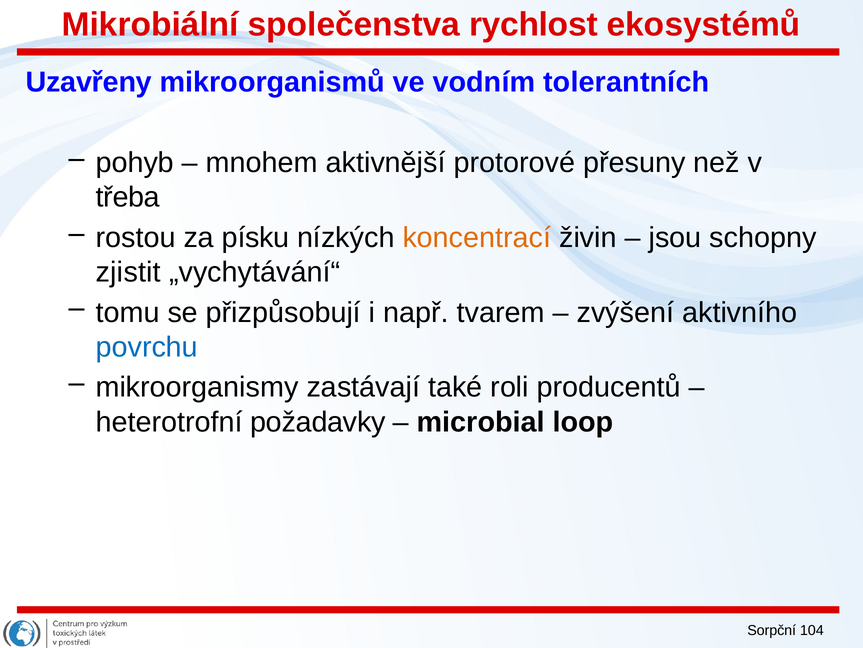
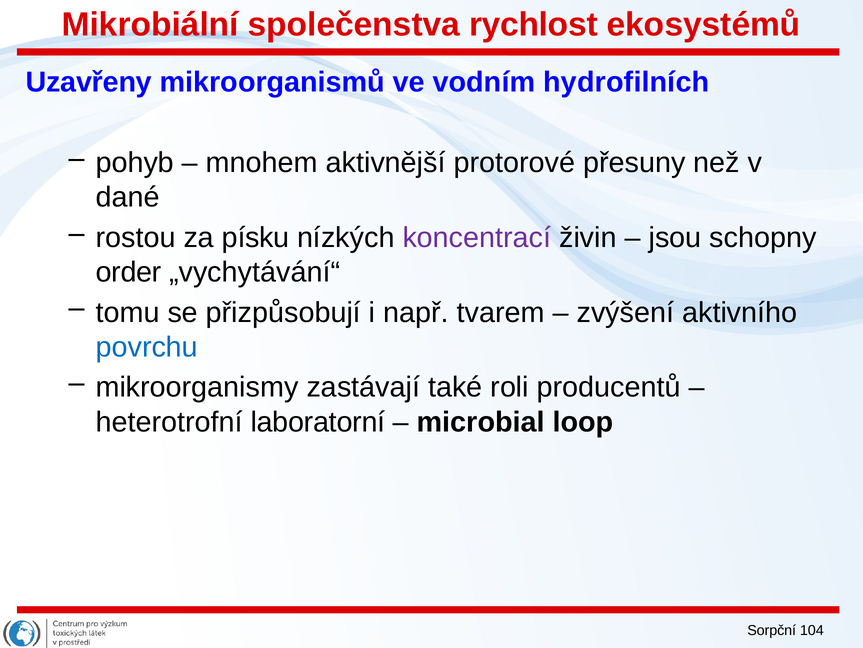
tolerantních: tolerantních -> hydrofilních
třeba: třeba -> dané
koncentrací colour: orange -> purple
zjistit: zjistit -> order
požadavky: požadavky -> laboratorní
